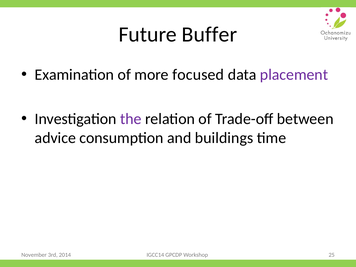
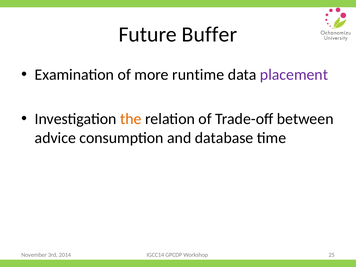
focused: focused -> runtime
the colour: purple -> orange
buildings: buildings -> database
